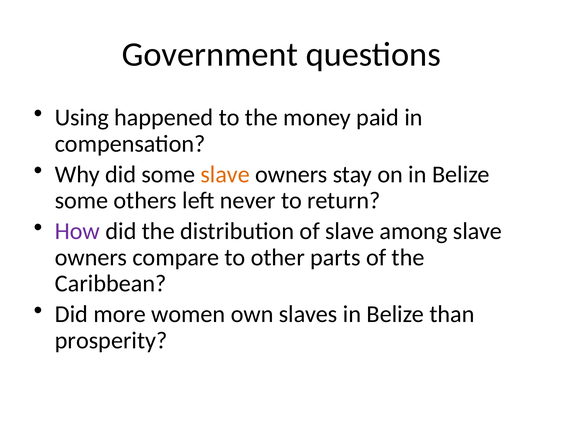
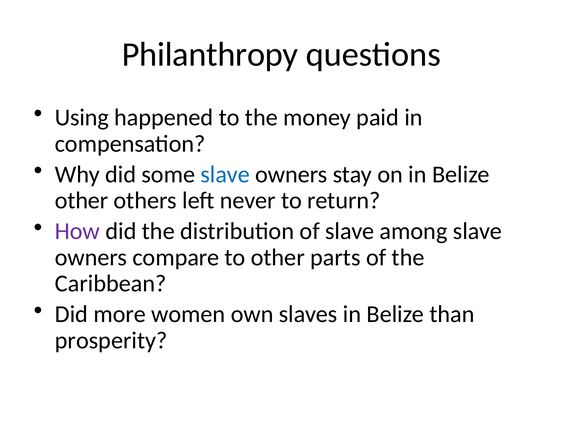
Government: Government -> Philanthropy
slave at (225, 174) colour: orange -> blue
some at (82, 201): some -> other
